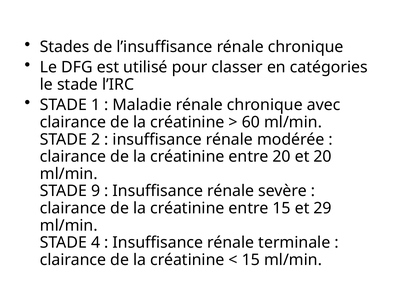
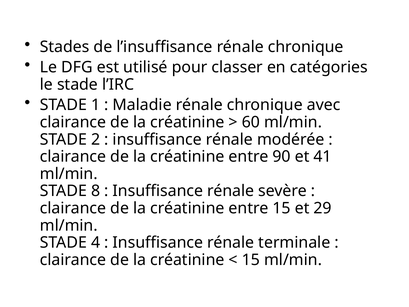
entre 20: 20 -> 90
et 20: 20 -> 41
9: 9 -> 8
